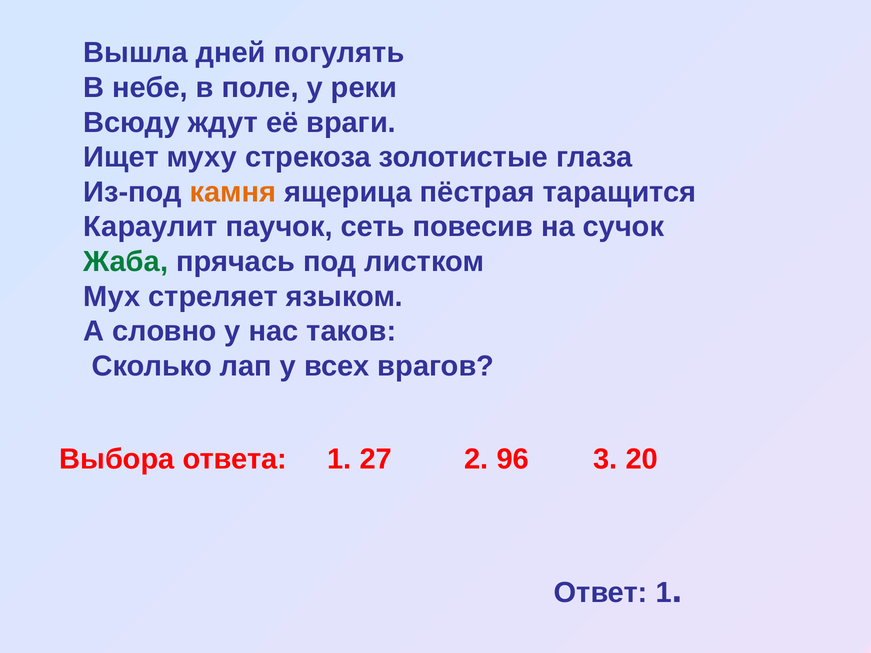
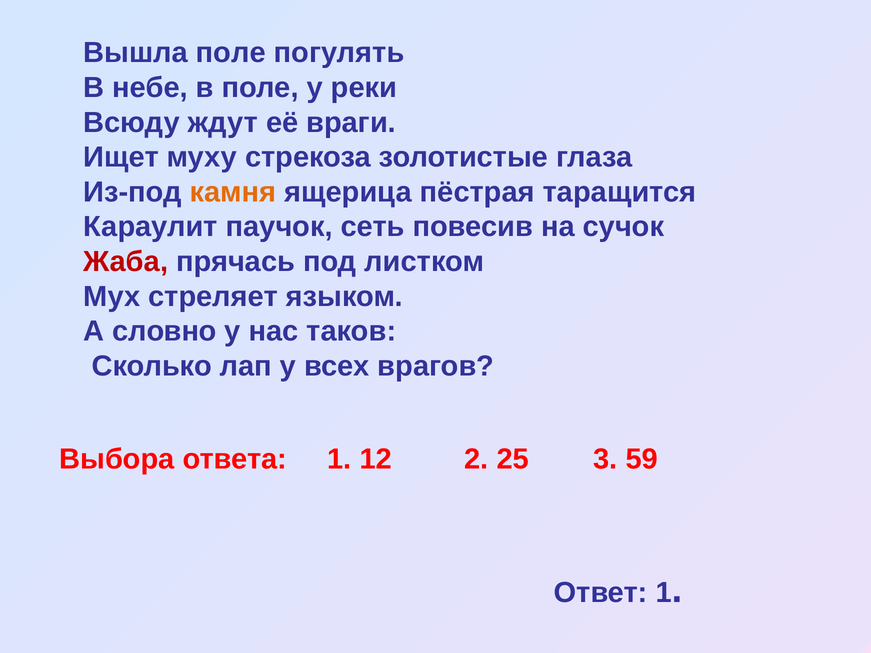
Вышла дней: дней -> поле
Жаба colour: green -> red
27: 27 -> 12
96: 96 -> 25
20: 20 -> 59
